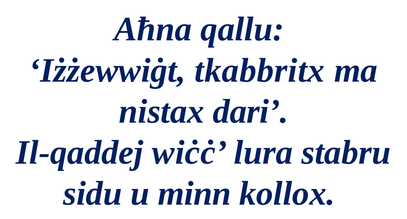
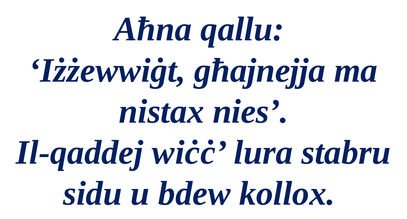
tkabbritx: tkabbritx -> għajnejja
dari: dari -> nies
minn: minn -> bdew
